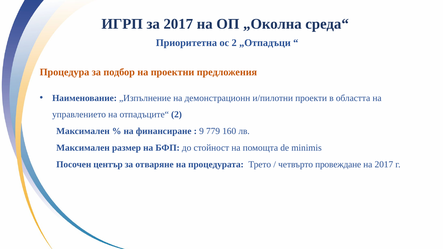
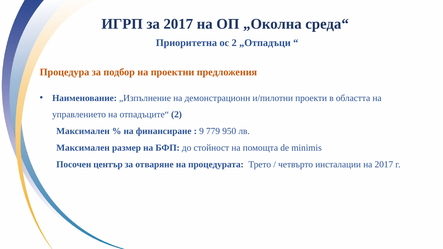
160: 160 -> 950
провеждане: провеждане -> инсталации
